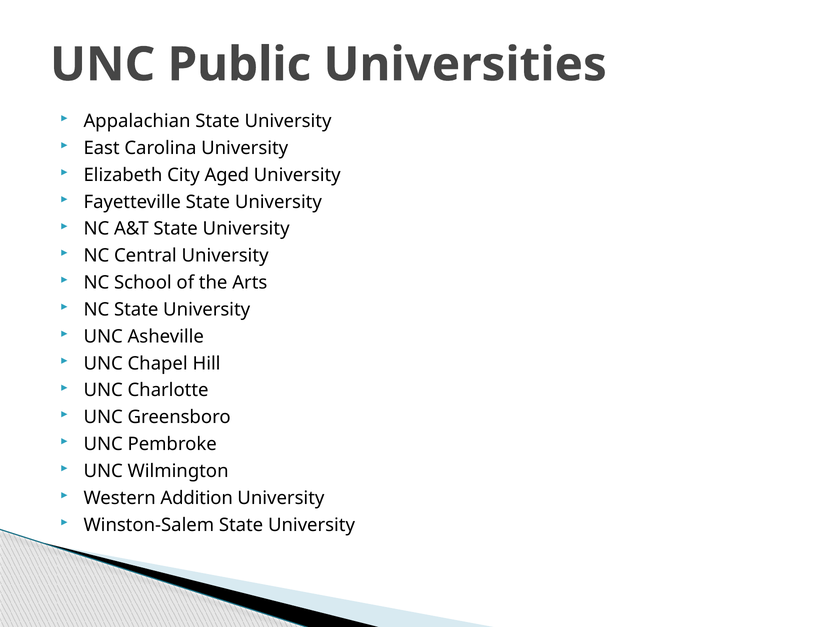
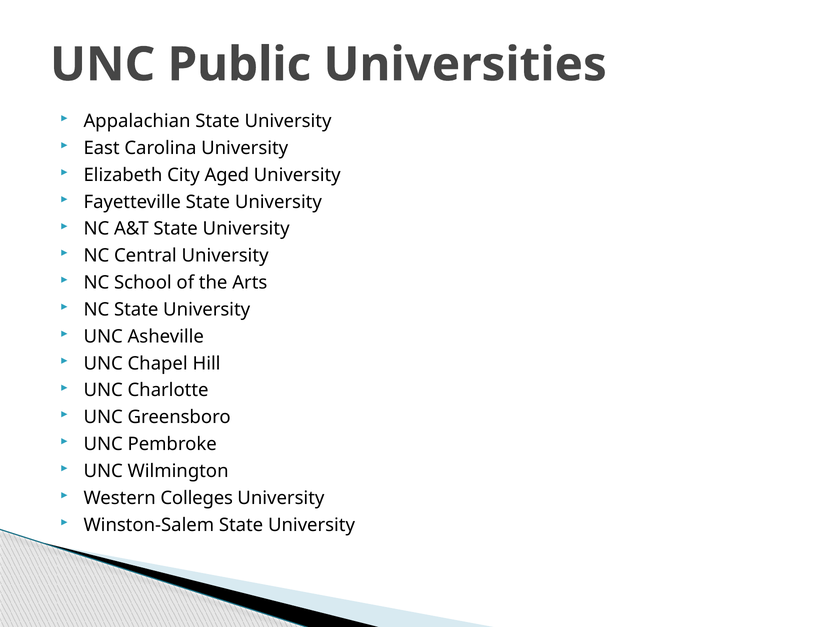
Addition: Addition -> Colleges
